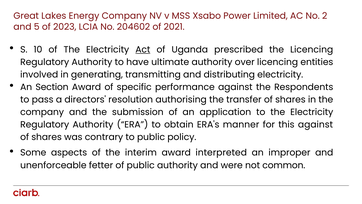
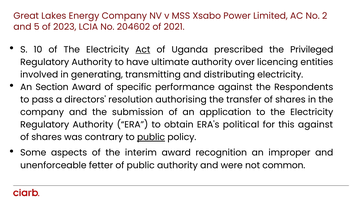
the Licencing: Licencing -> Privileged
manner: manner -> political
public at (151, 137) underline: none -> present
interpreted: interpreted -> recognition
